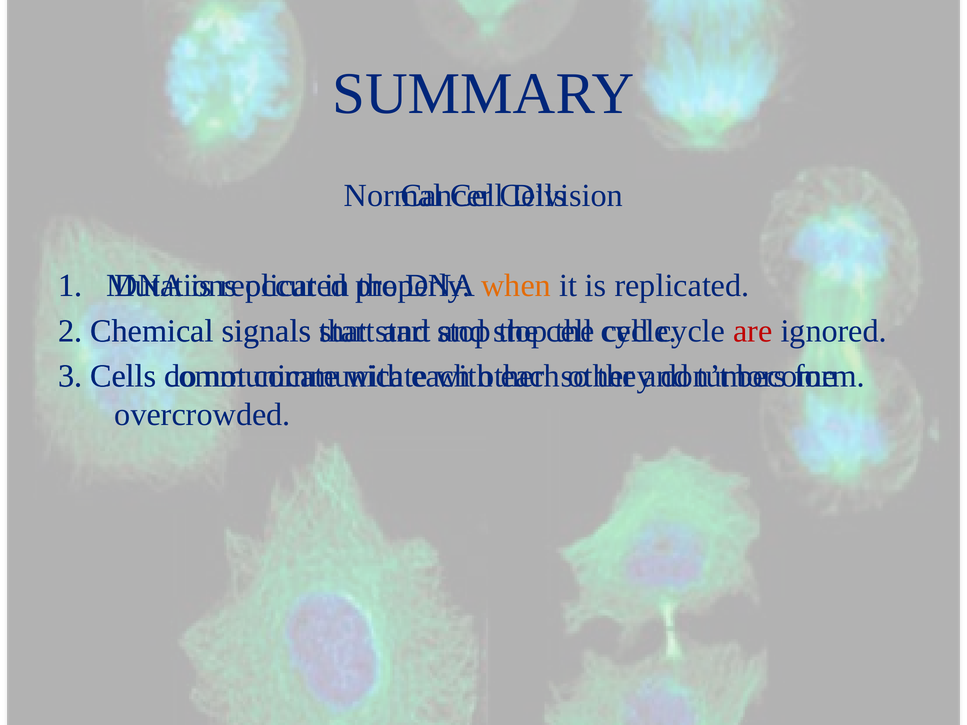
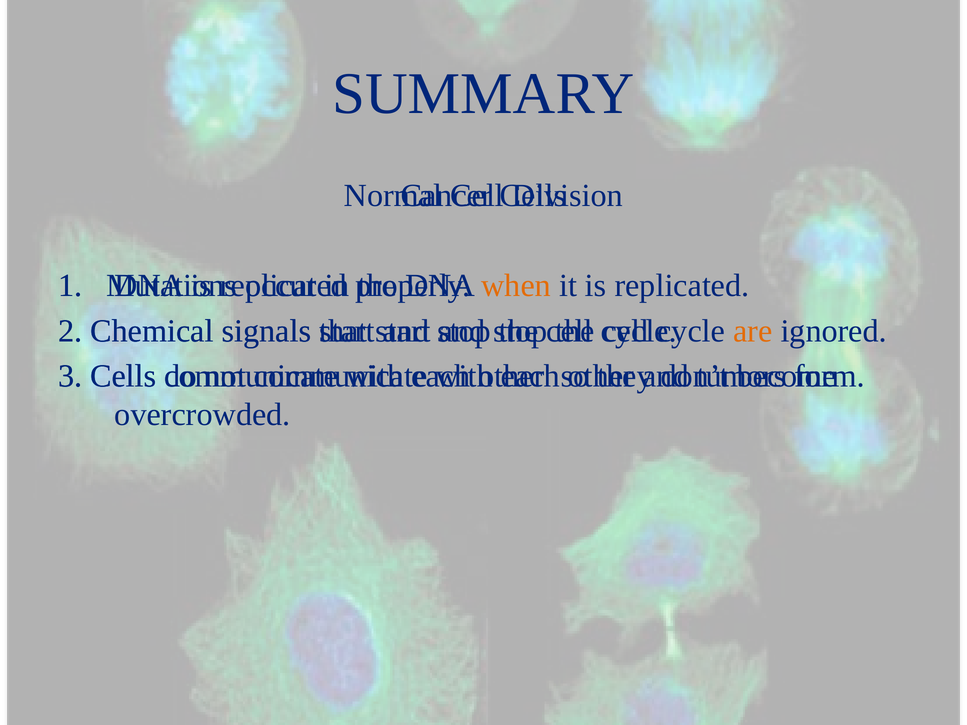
are colour: red -> orange
